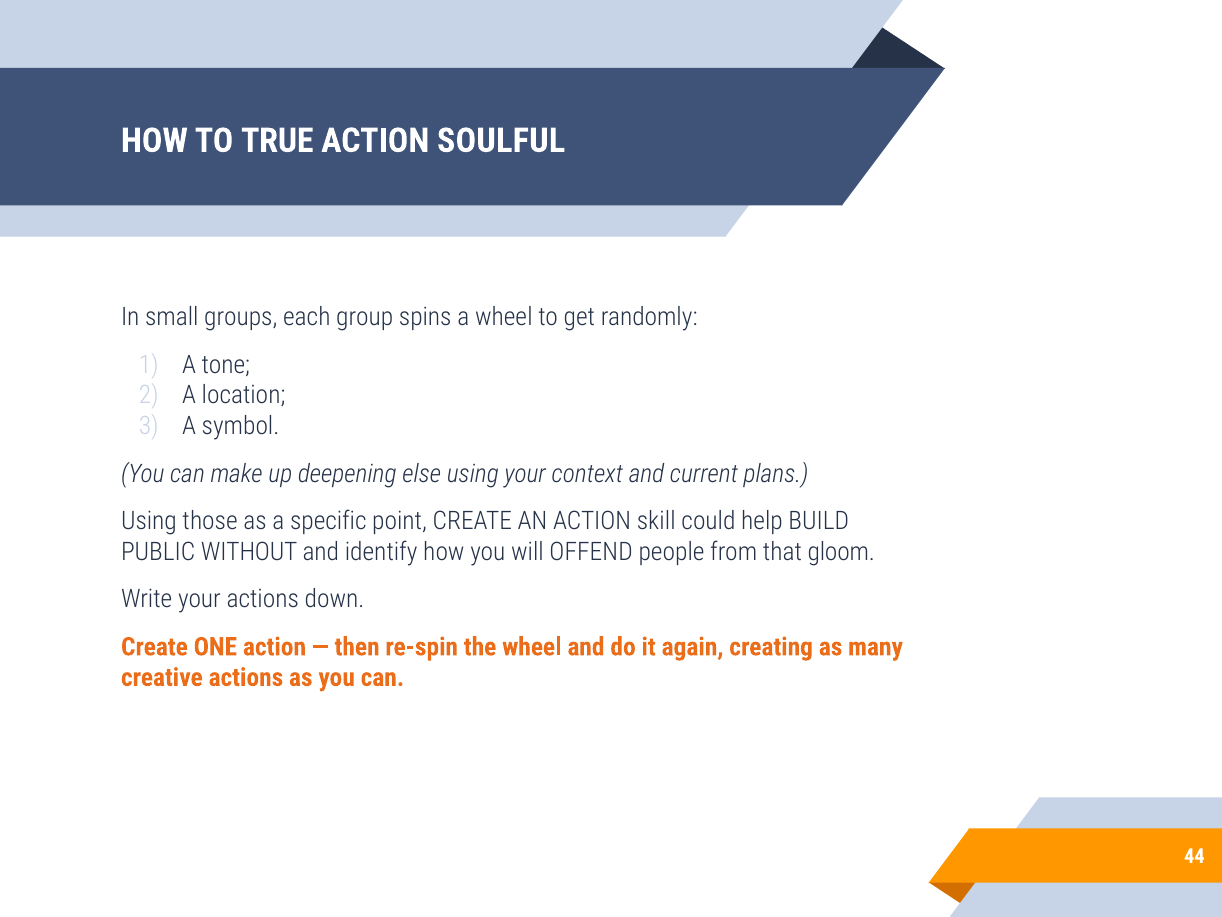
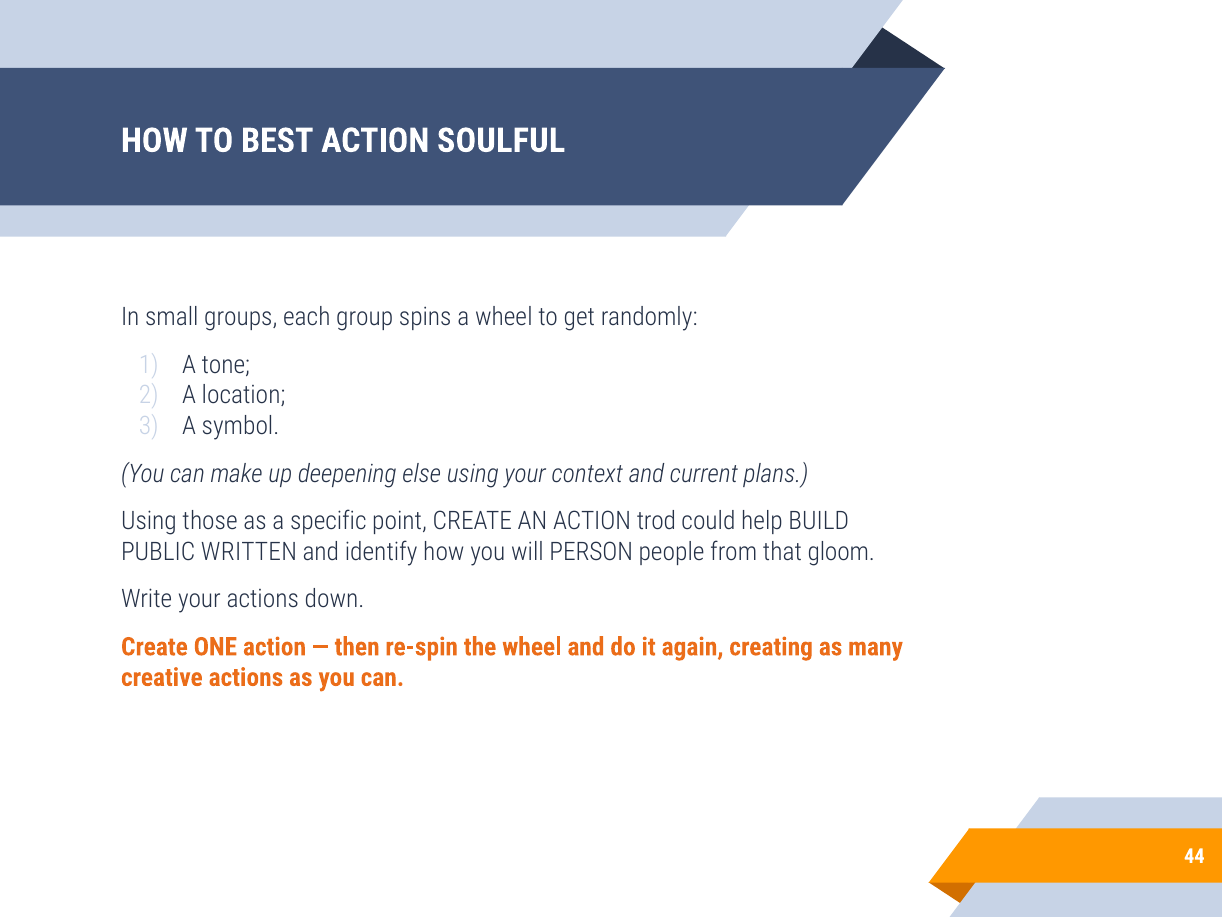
TRUE: TRUE -> BEST
skill: skill -> trod
WITHOUT: WITHOUT -> WRITTEN
OFFEND: OFFEND -> PERSON
